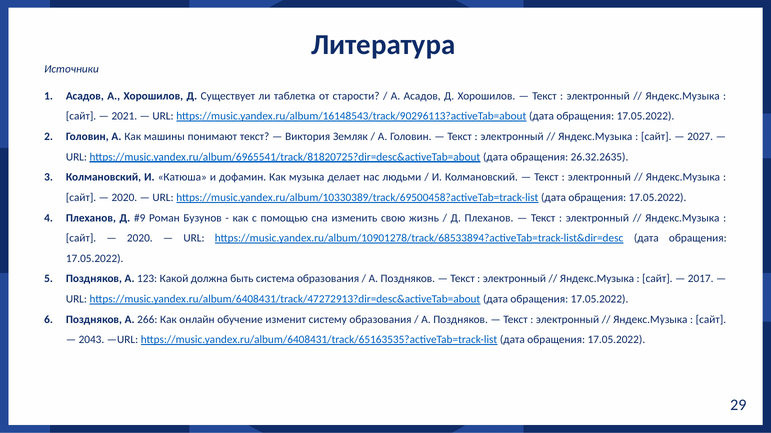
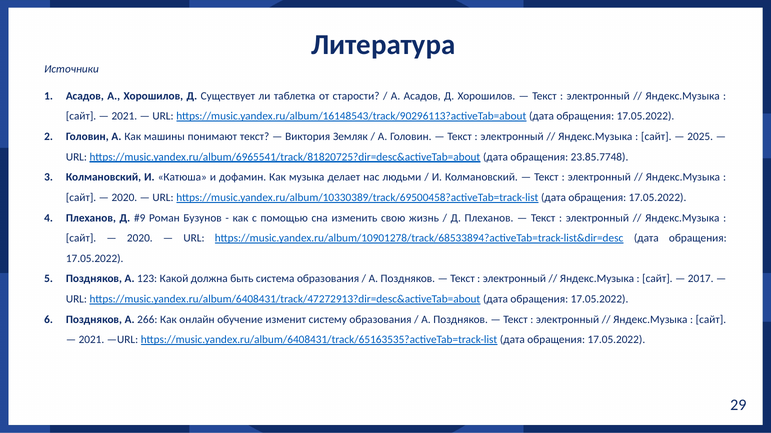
2027: 2027 -> 2025
26.32.2635: 26.32.2635 -> 23.85.7748
2043 at (91, 340): 2043 -> 2021
